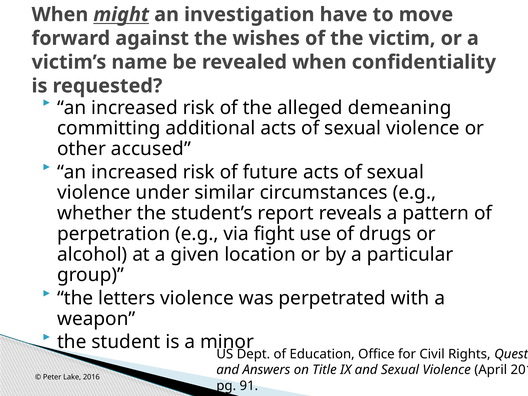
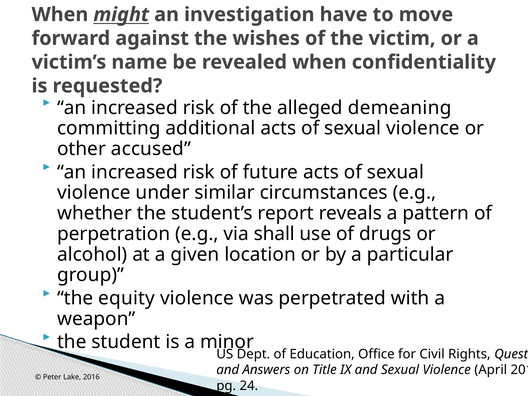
fight: fight -> shall
letters: letters -> equity
91: 91 -> 24
